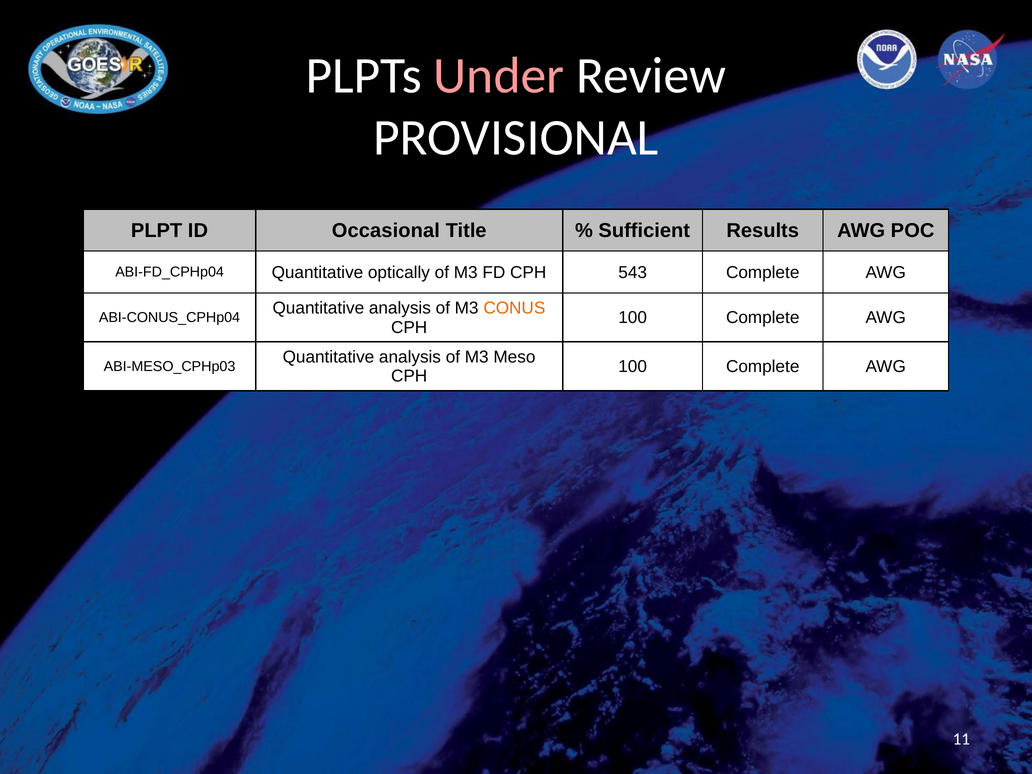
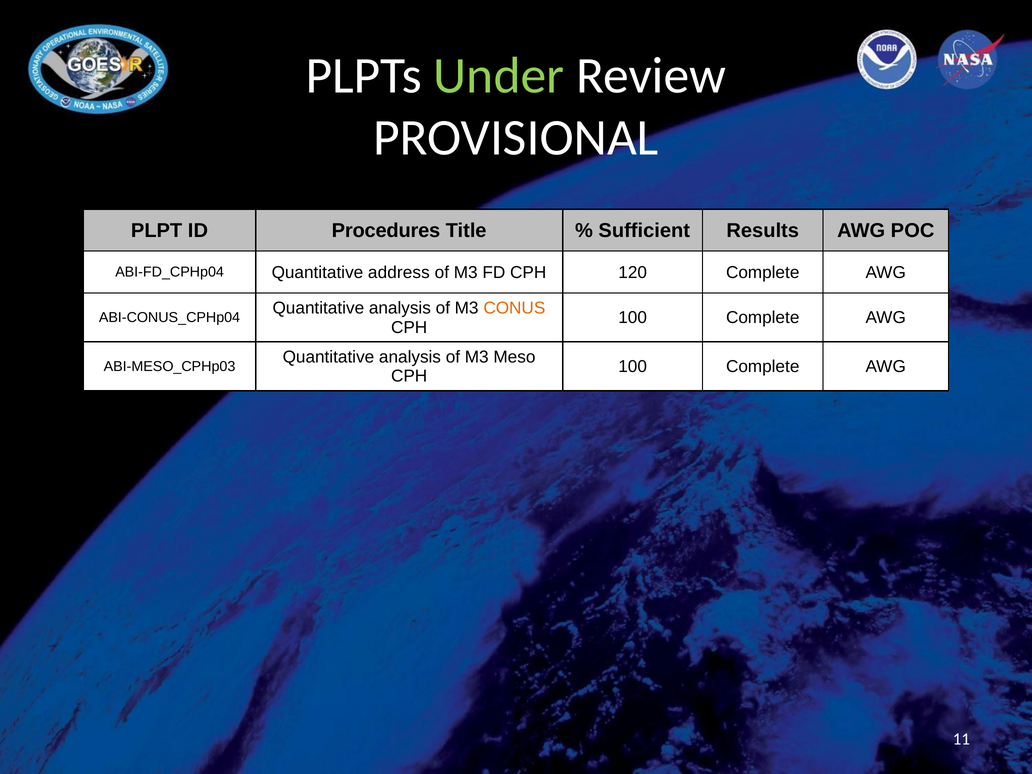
Under colour: pink -> light green
Occasional: Occasional -> Procedures
optically: optically -> address
543: 543 -> 120
